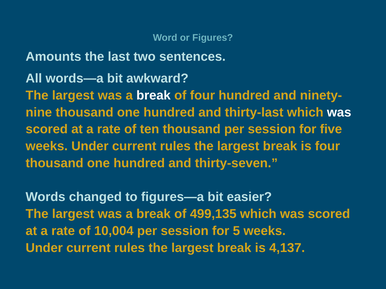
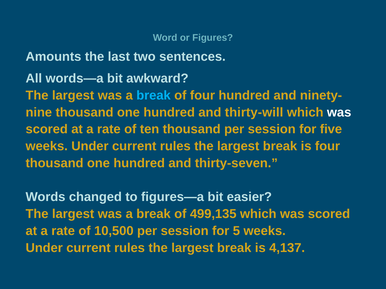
break at (154, 95) colour: white -> light blue
thirty-last: thirty-last -> thirty-will
10,004: 10,004 -> 10,500
